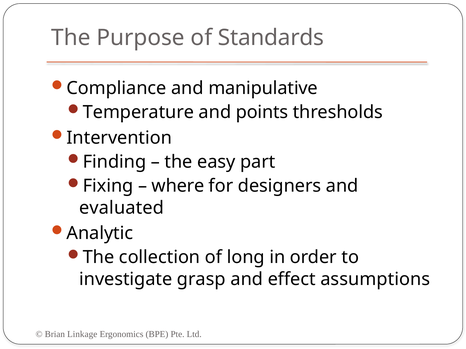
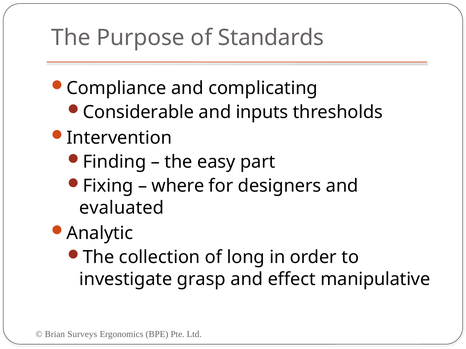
manipulative: manipulative -> complicating
Temperature: Temperature -> Considerable
points: points -> inputs
assumptions: assumptions -> manipulative
Linkage: Linkage -> Surveys
